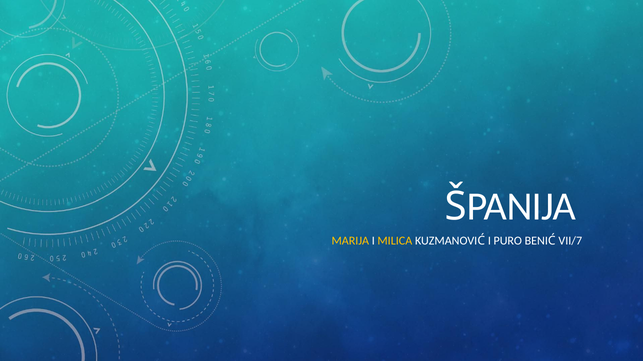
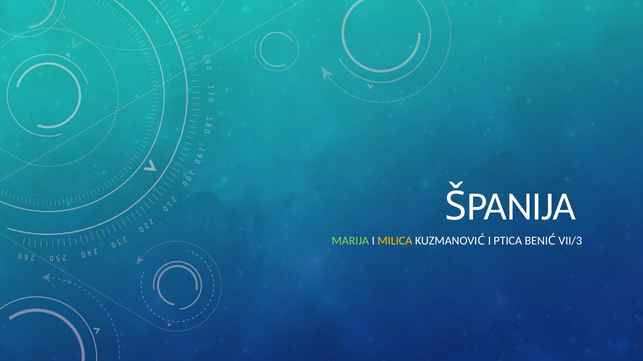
MARIJA colour: yellow -> light green
PURO: PURO -> PTICA
VII/7: VII/7 -> VII/3
